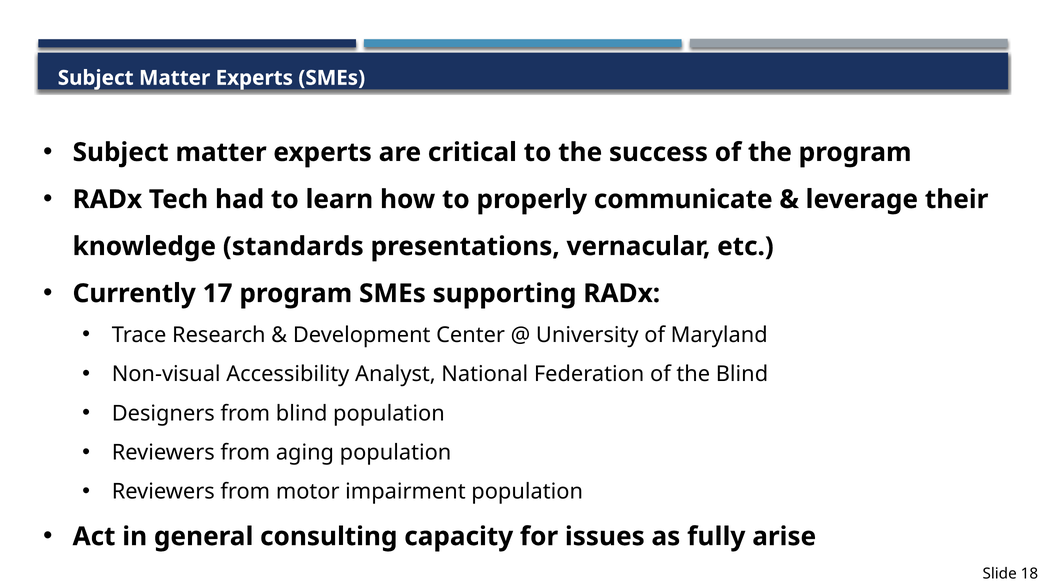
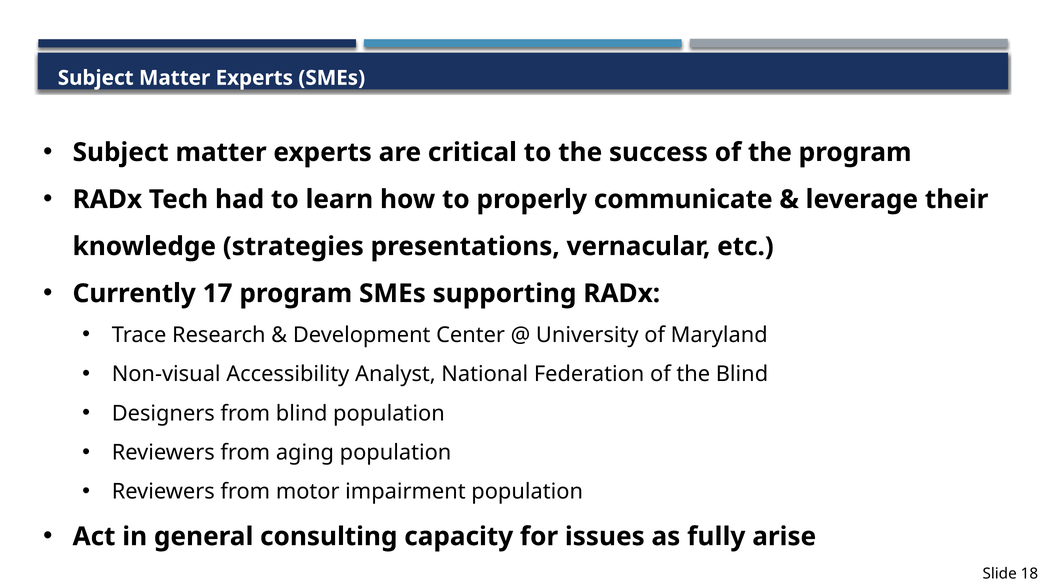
standards: standards -> strategies
